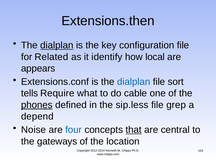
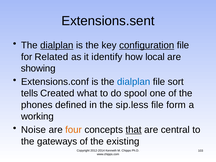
Extensions.then: Extensions.then -> Extensions.sent
configuration underline: none -> present
appears: appears -> showing
Require: Require -> Created
cable: cable -> spool
phones underline: present -> none
grep: grep -> form
depend: depend -> working
four colour: blue -> orange
location: location -> existing
